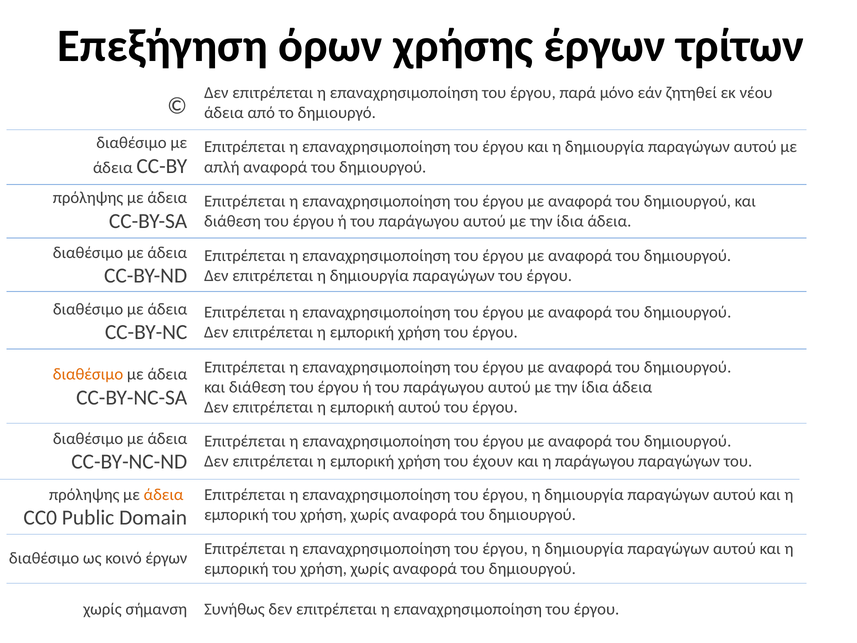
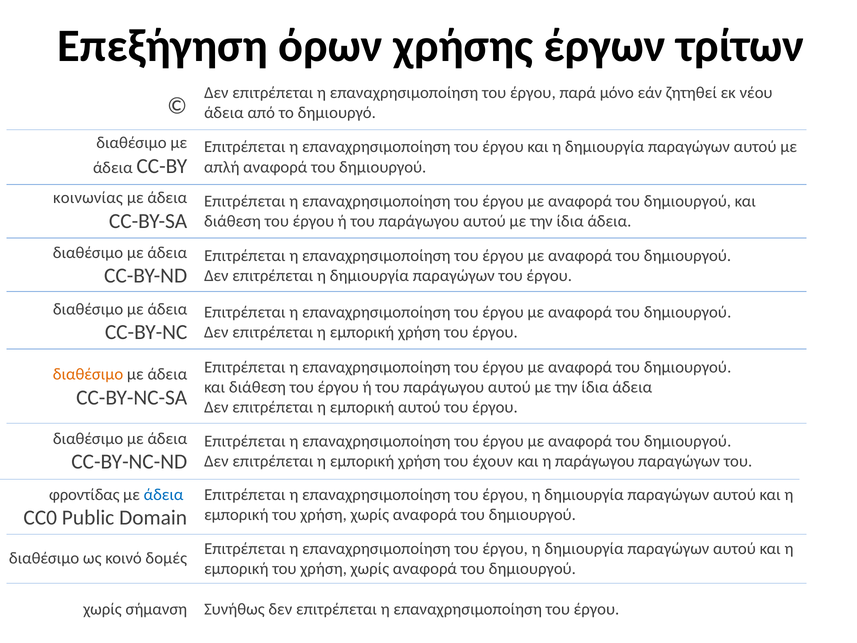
πρόληψης at (88, 198): πρόληψης -> κοινωνίας
πρόληψης at (84, 494): πρόληψης -> φροντίδας
άδεια at (164, 494) colour: orange -> blue
κοινό έργων: έργων -> δομές
